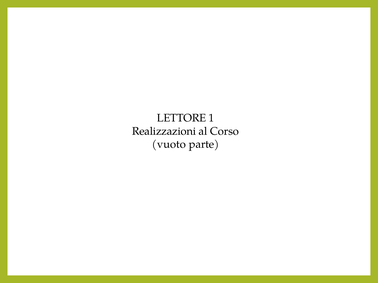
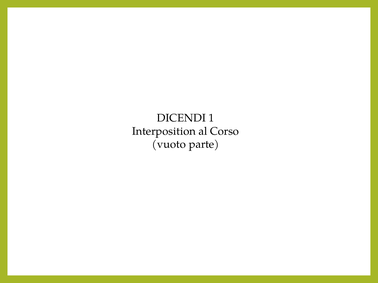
LETTORE: LETTORE -> DICENDI
Realizzazioni: Realizzazioni -> Interposition
